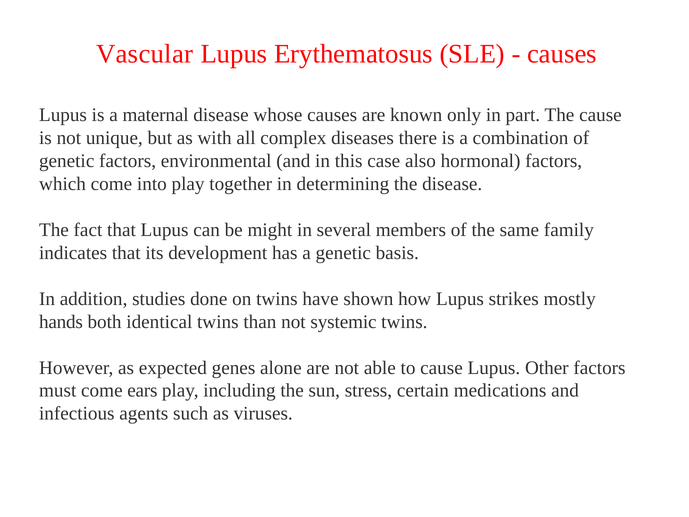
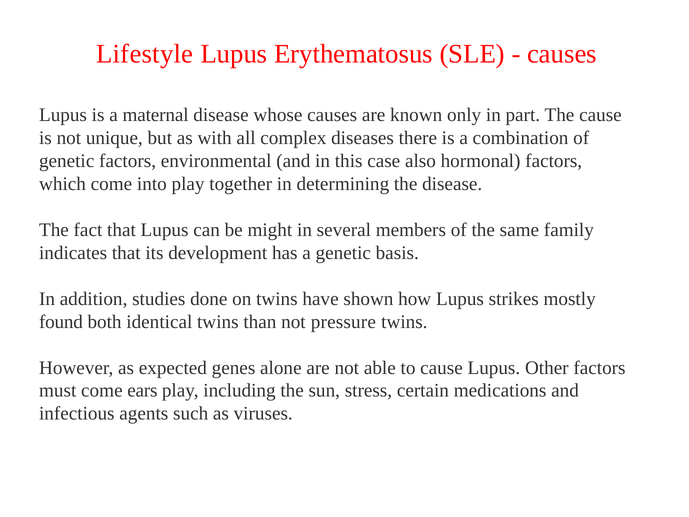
Vascular: Vascular -> Lifestyle
hands: hands -> found
systemic: systemic -> pressure
